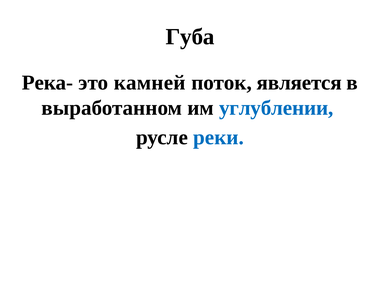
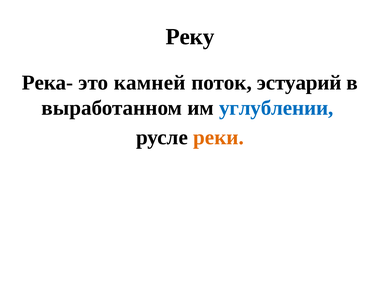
Губа: Губа -> Реку
является: является -> эстуарий
реки colour: blue -> orange
